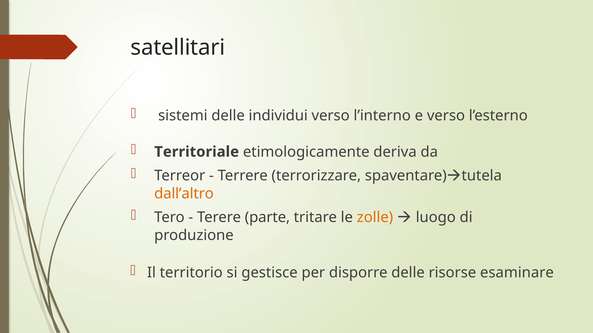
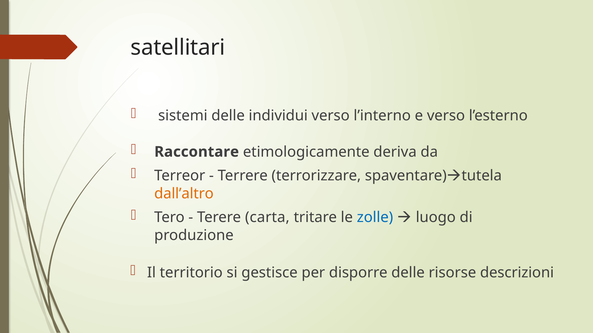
Territoriale: Territoriale -> Raccontare
parte: parte -> carta
zolle colour: orange -> blue
esaminare: esaminare -> descrizioni
